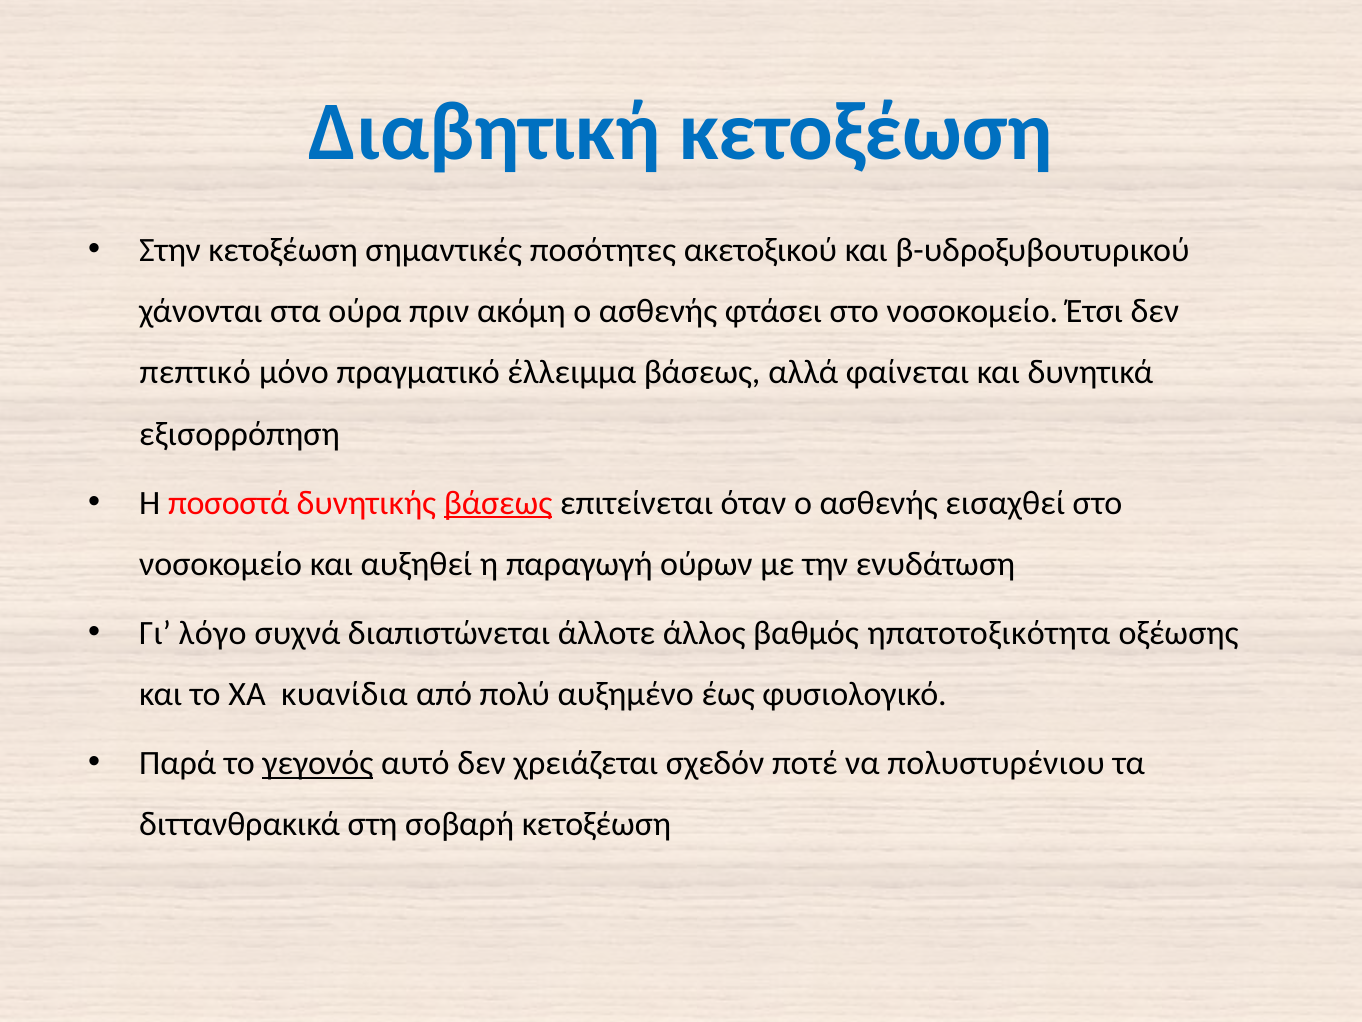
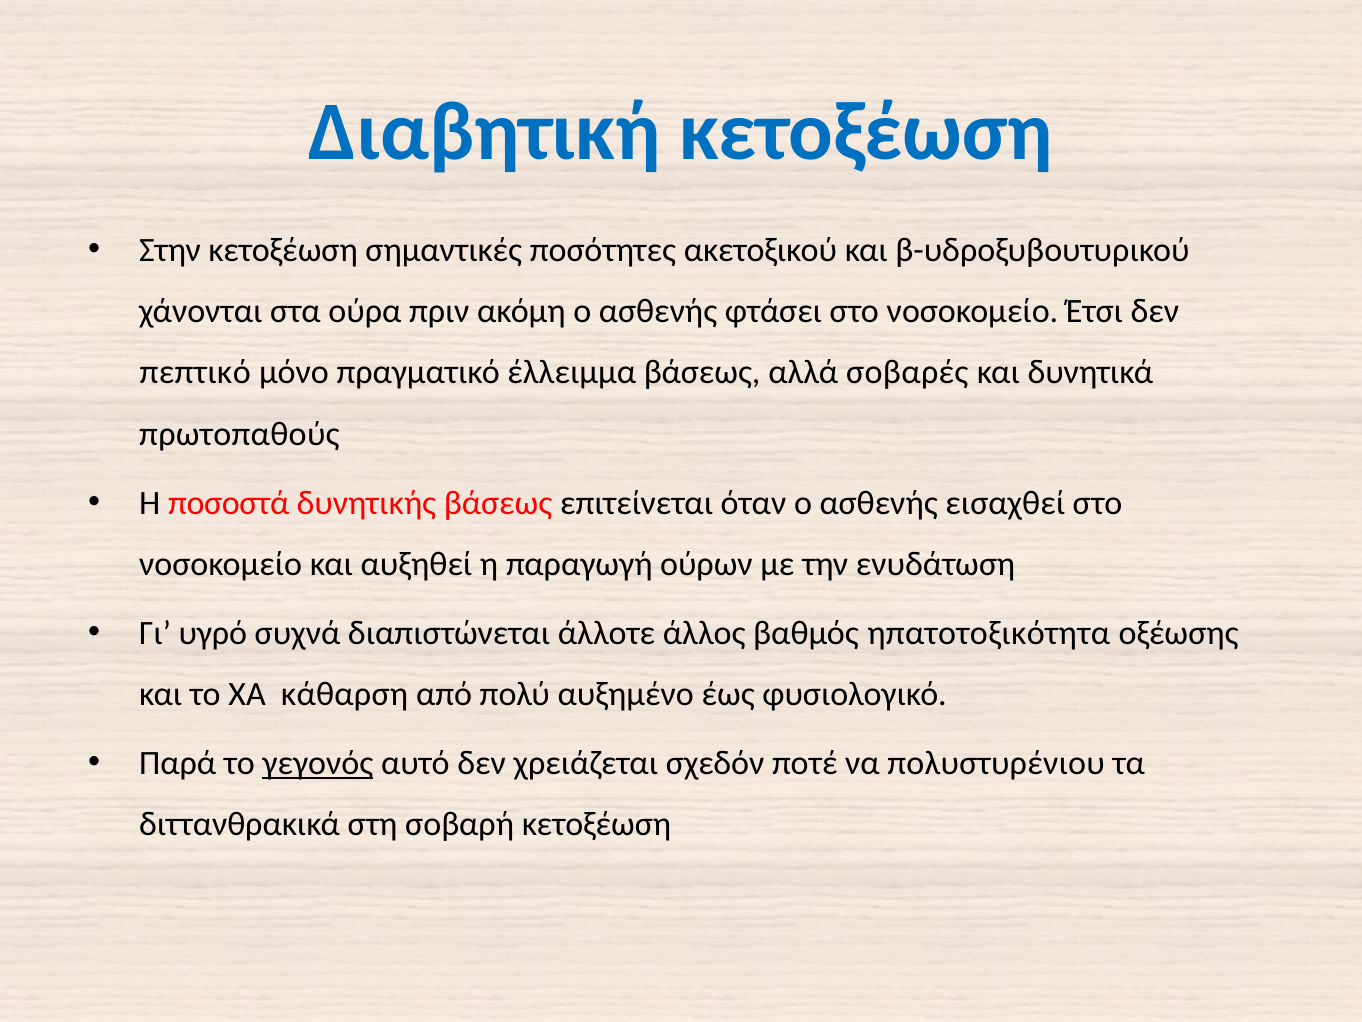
φαίνεται: φαίνεται -> σοβαρές
εξισορρόπηση: εξισορρόπηση -> πρωτοπαθούς
βάσεως at (498, 503) underline: present -> none
λόγο: λόγο -> υγρό
κυανίδια: κυανίδια -> κάθαρση
